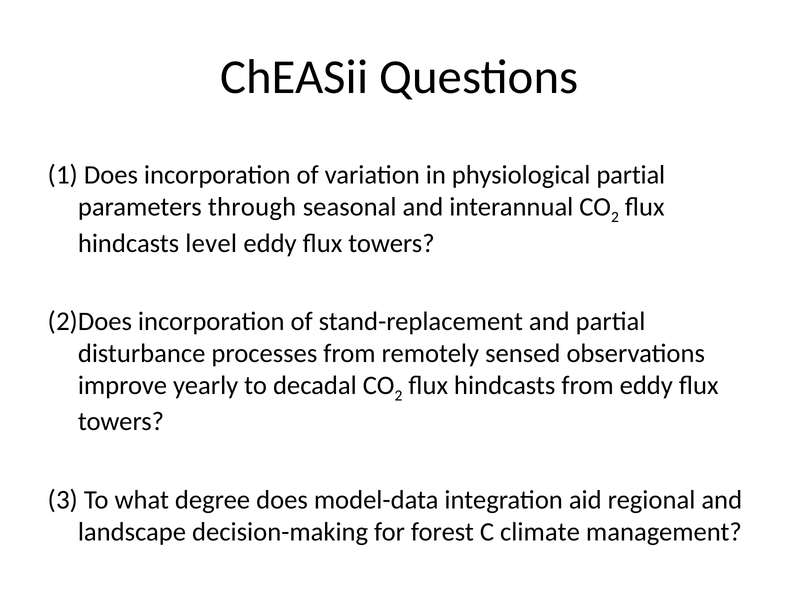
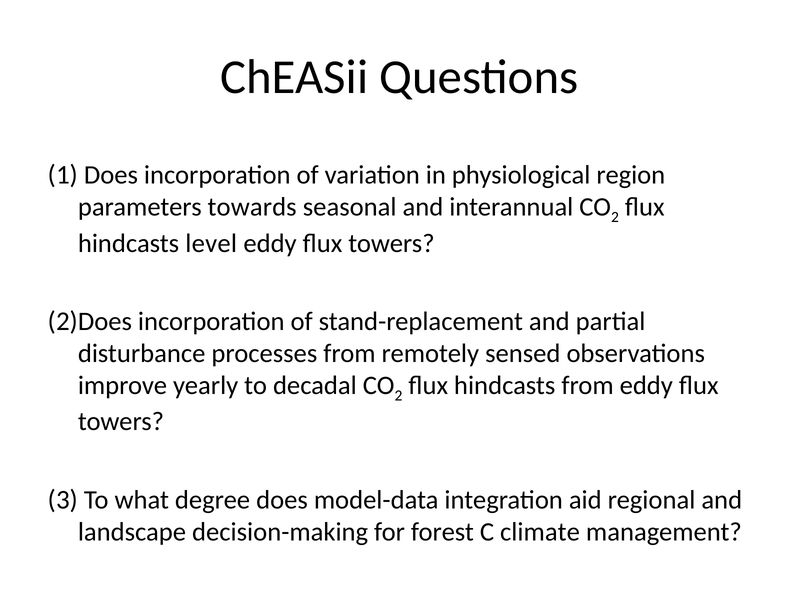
physiological partial: partial -> region
through: through -> towards
